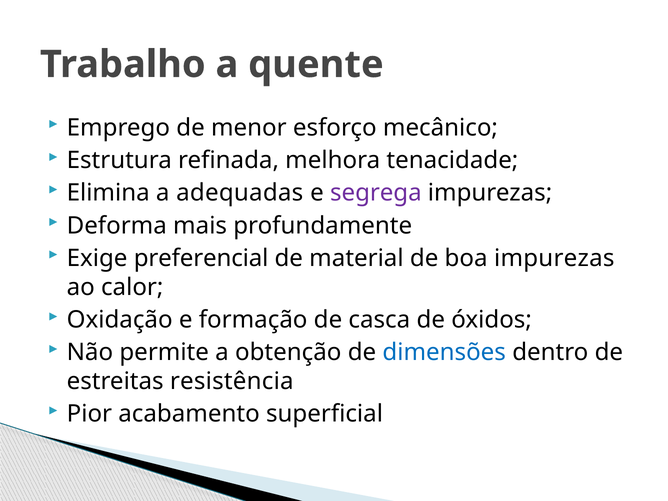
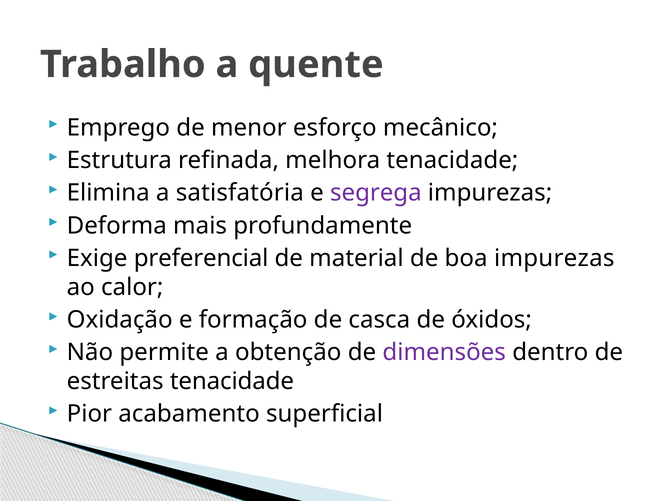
adequadas: adequadas -> satisfatória
dimensões colour: blue -> purple
estreitas resistência: resistência -> tenacidade
